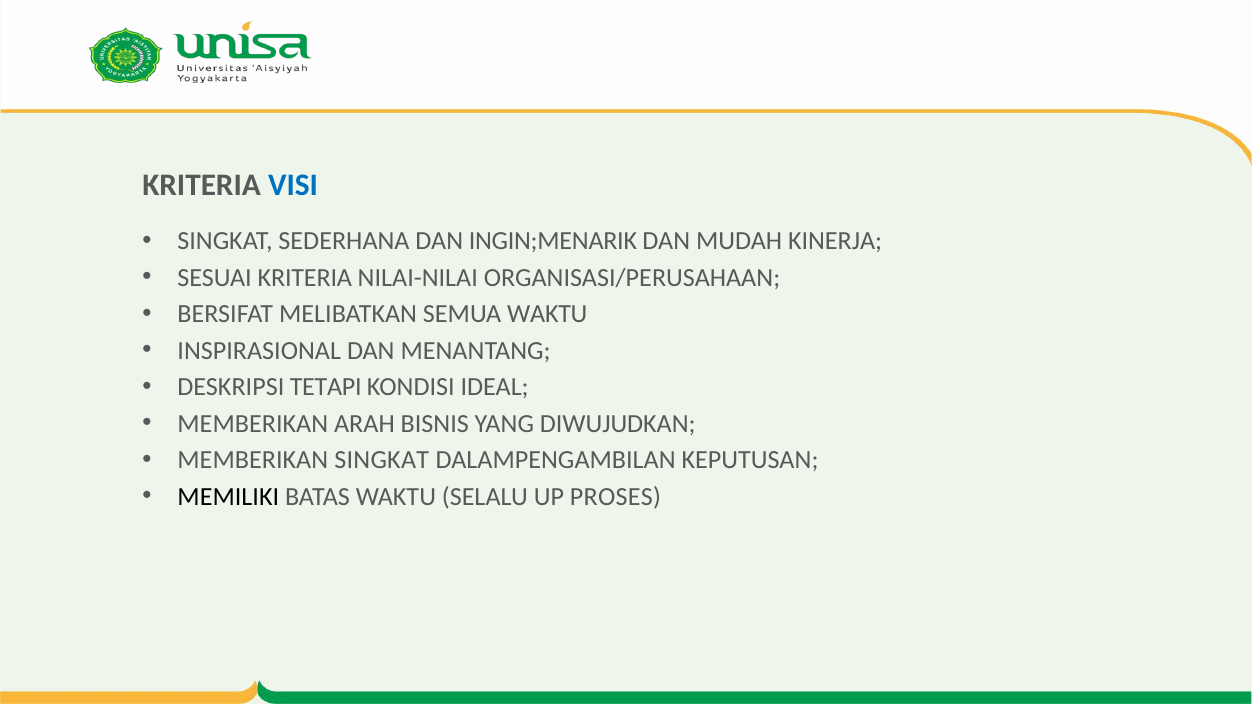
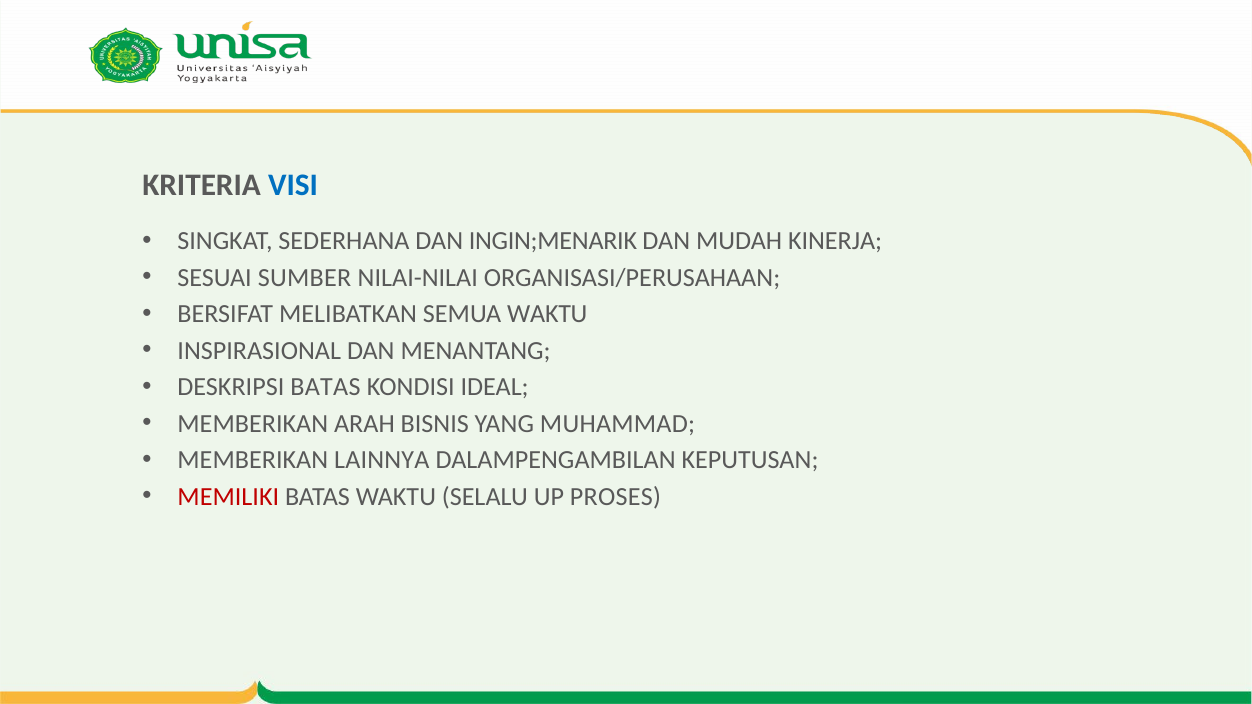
SESUAI KRITERIA: KRITERIA -> SUMBER
DESKRIPSI TETAPI: TETAPI -> BATAS
DIWUJUDKAN: DIWUJUDKAN -> MUHAMMAD
MEMBERIKAN SINGKAT: SINGKAT -> LAINNYA
MEMILIKI colour: black -> red
